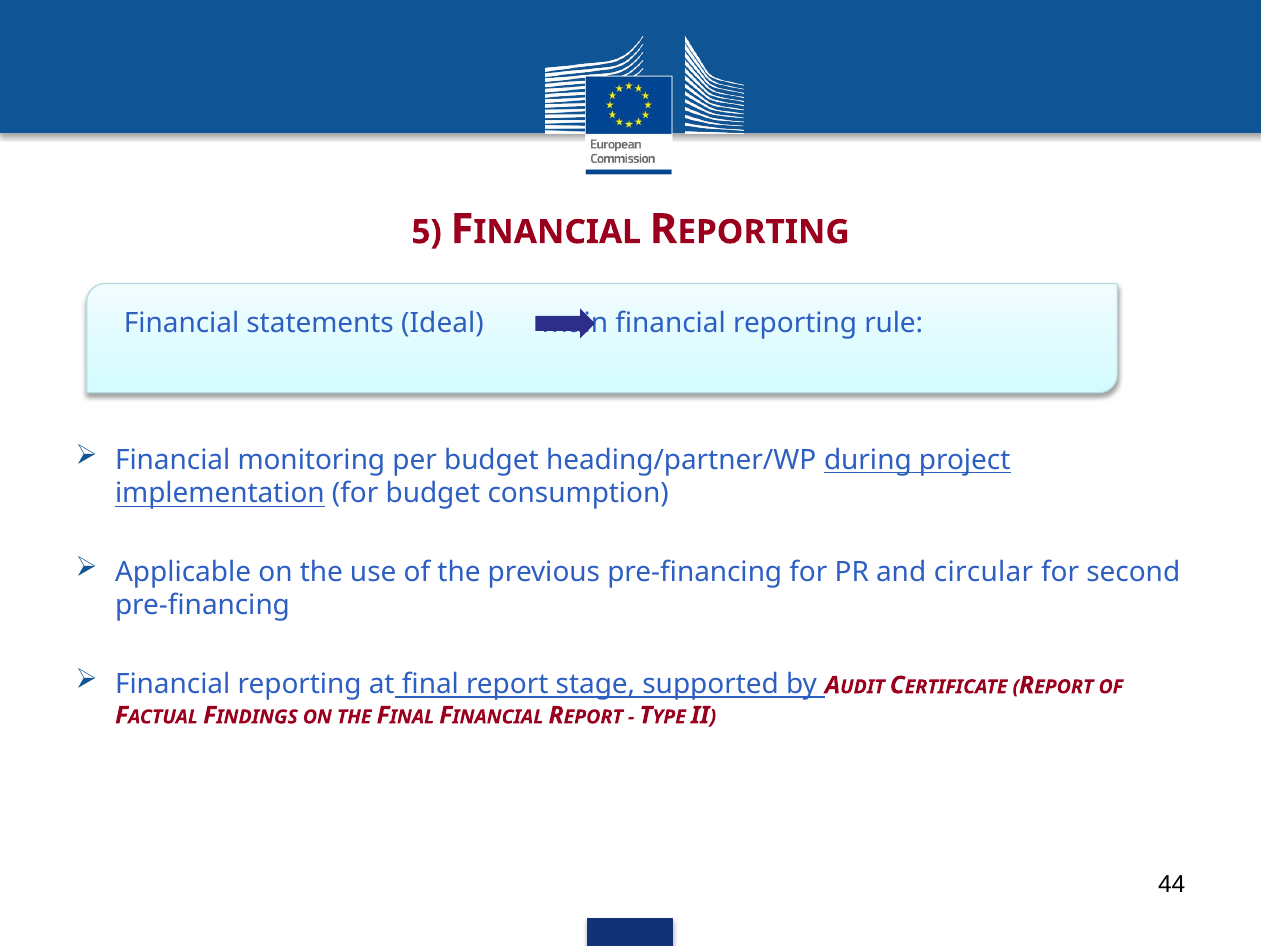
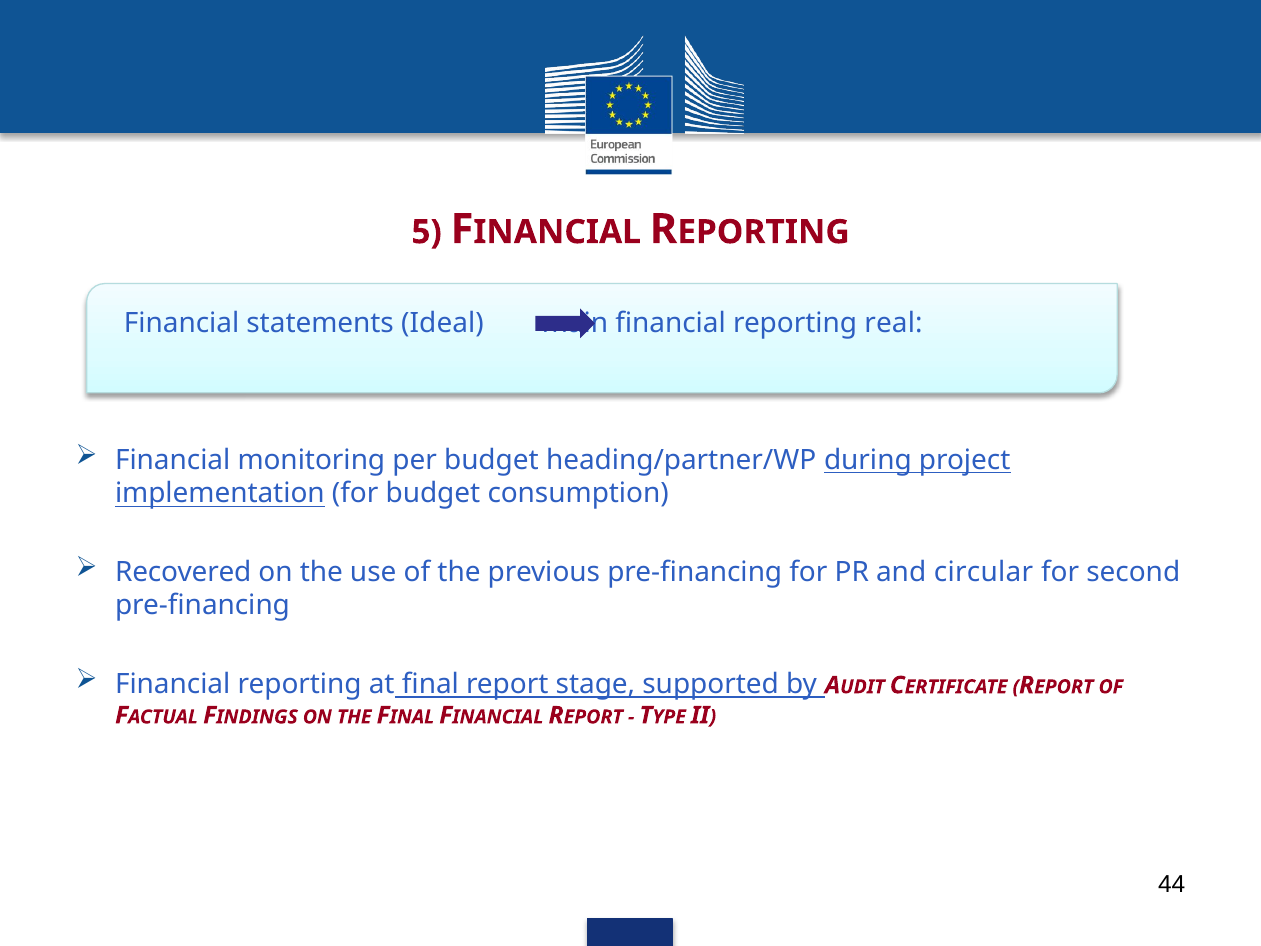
rule: rule -> real
Applicable: Applicable -> Recovered
